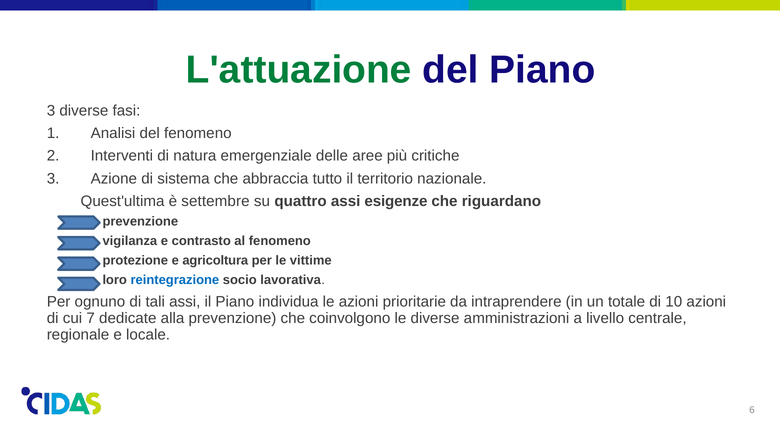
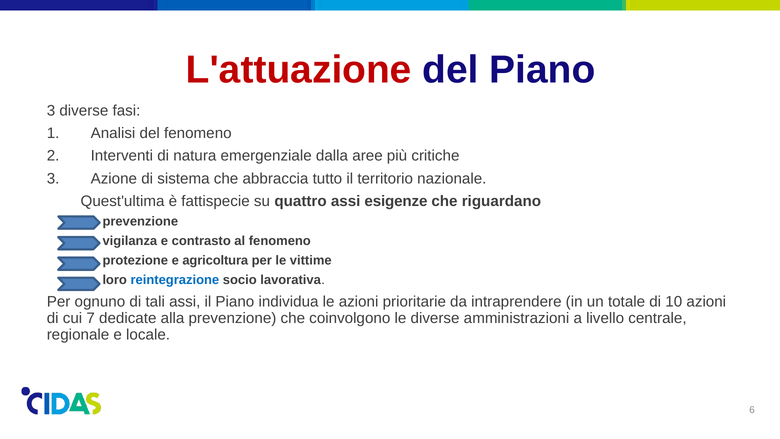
L'attuazione colour: green -> red
delle: delle -> dalla
settembre: settembre -> fattispecie
